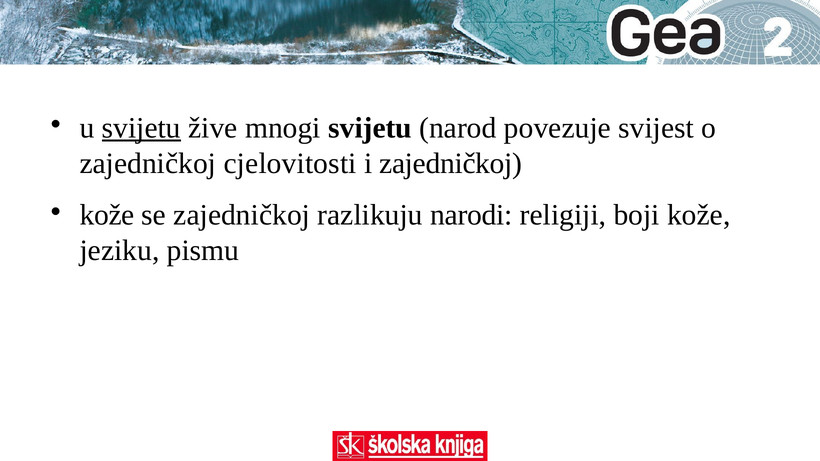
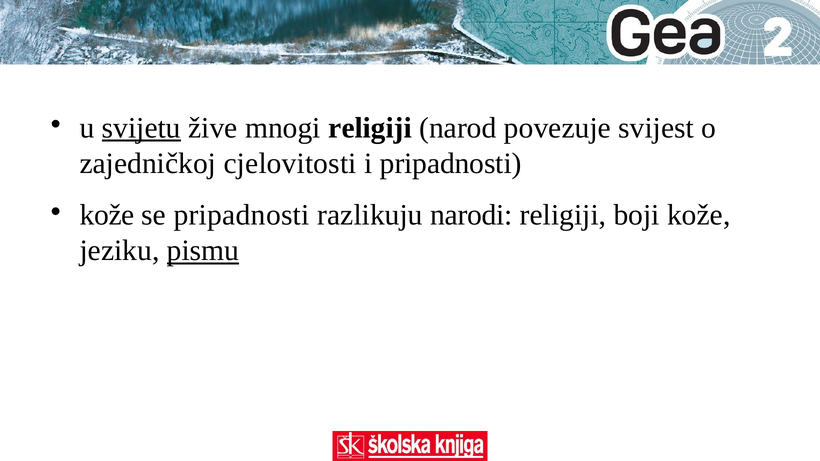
mnogi svijetu: svijetu -> religiji
i zajedničkoj: zajedničkoj -> pripadnosti
se zajedničkoj: zajedničkoj -> pripadnosti
pismu underline: none -> present
